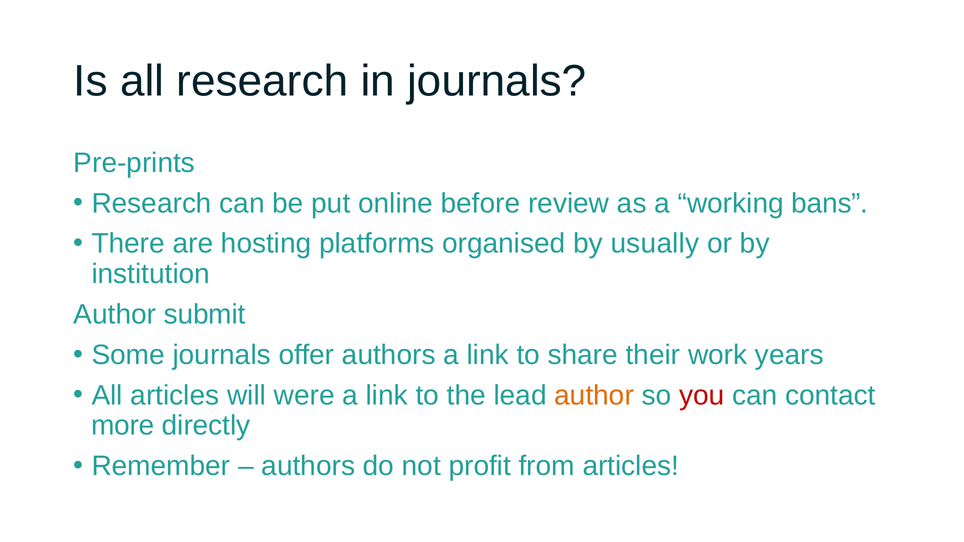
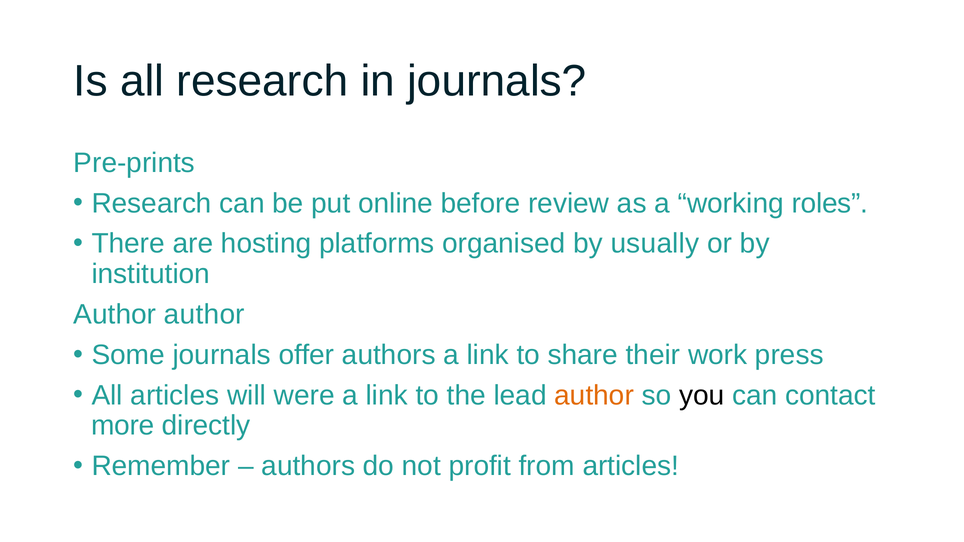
bans: bans -> roles
Author submit: submit -> author
years: years -> press
you colour: red -> black
